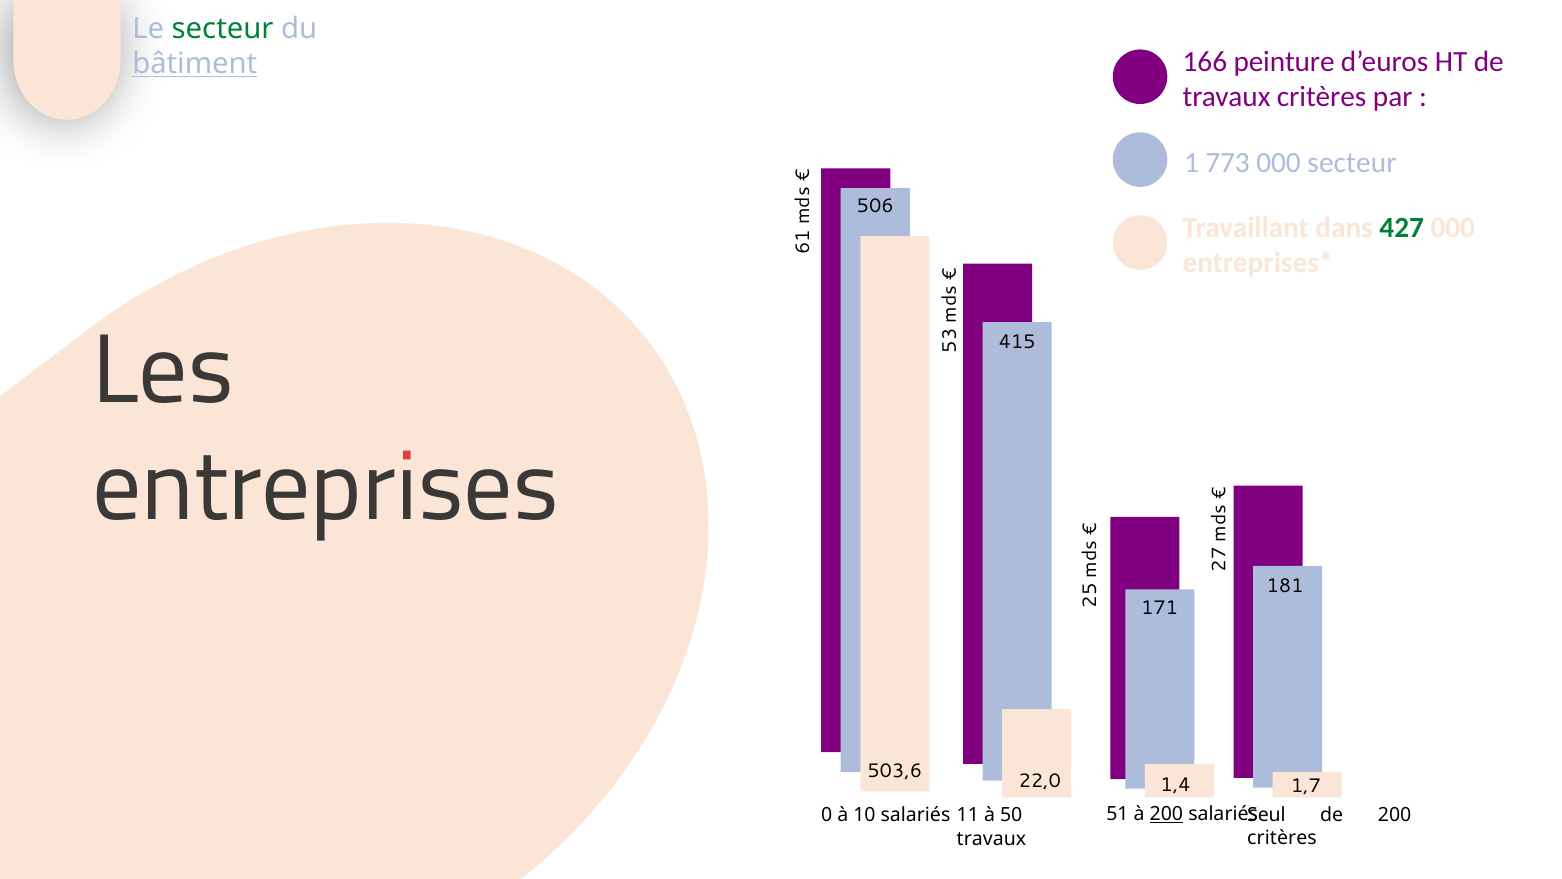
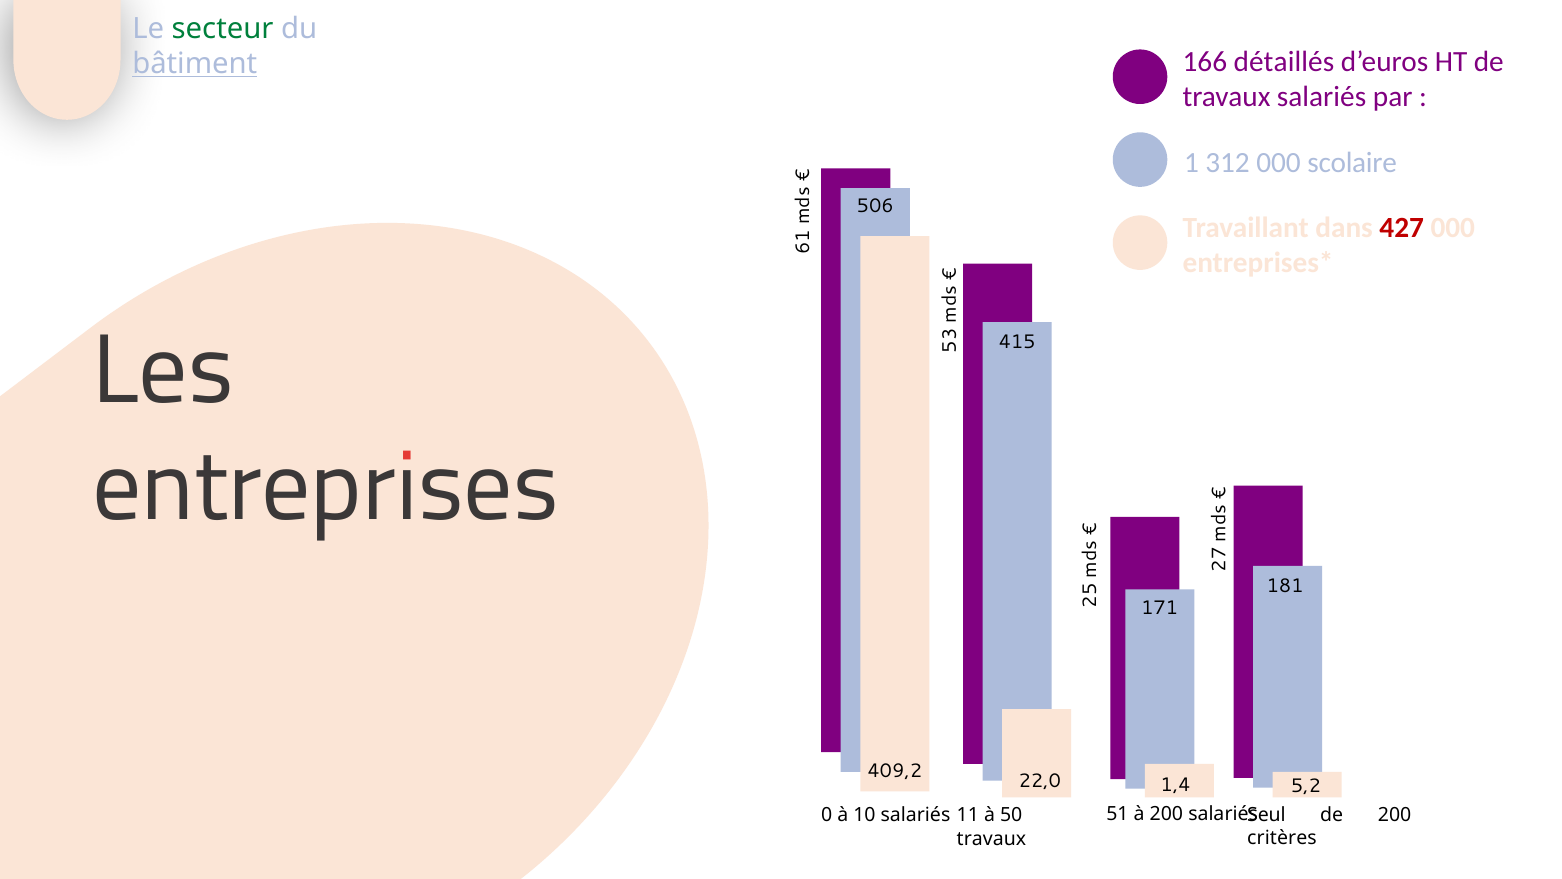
peinture: peinture -> détaillés
travaux critères: critères -> salariés
773: 773 -> 312
000 secteur: secteur -> scolaire
427 colour: green -> red
503,6: 503,6 -> 409,2
1,7: 1,7 -> 5,2
200 at (1166, 814) underline: present -> none
